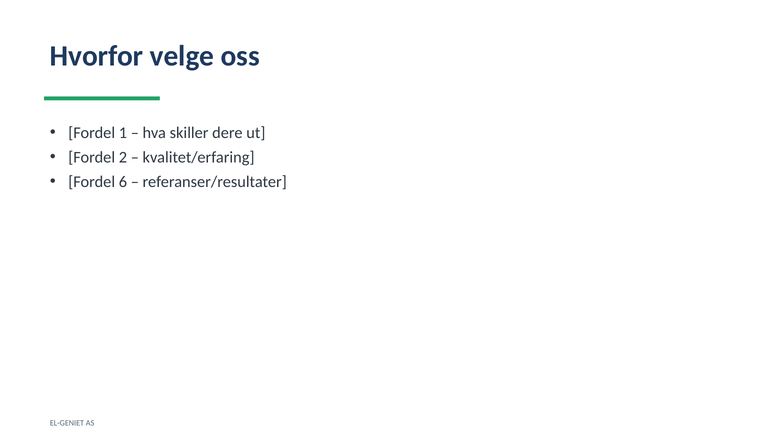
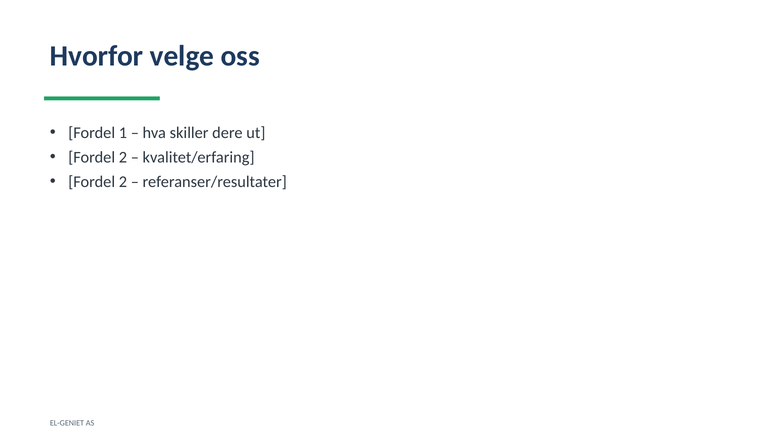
6 at (123, 182): 6 -> 2
